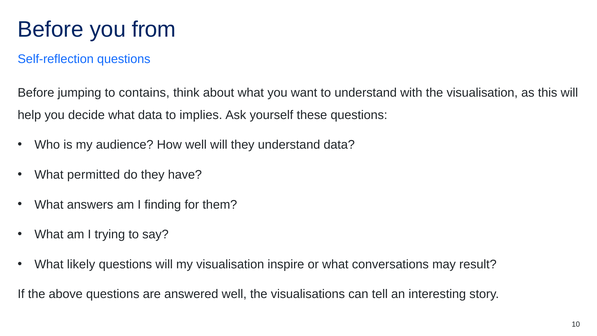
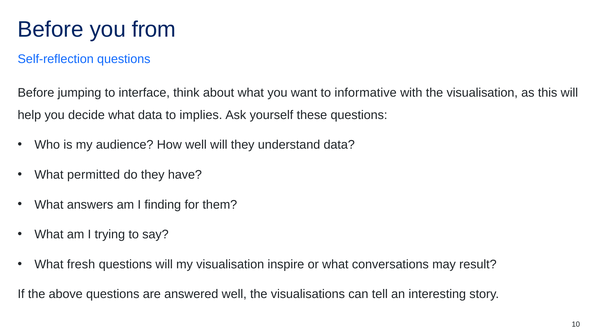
contains: contains -> interface
to understand: understand -> informative
likely: likely -> fresh
